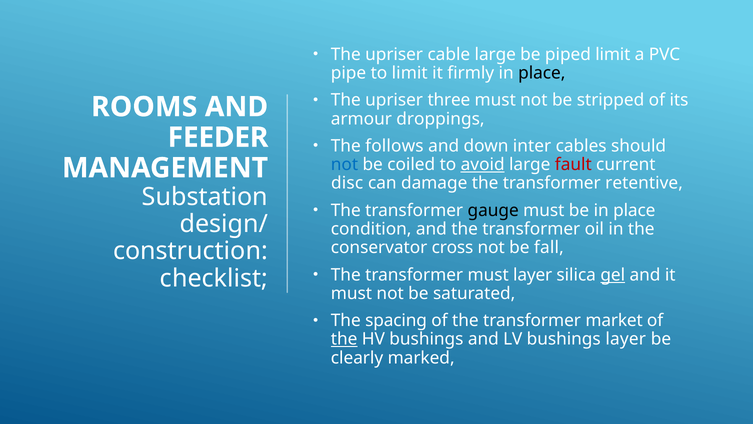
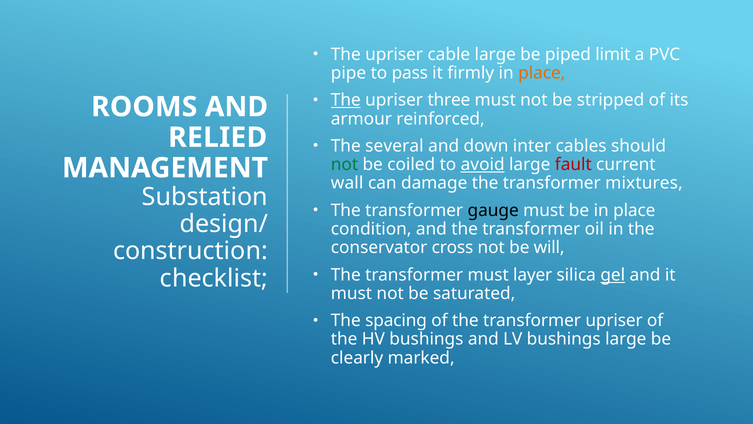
to limit: limit -> pass
place at (542, 73) colour: black -> orange
The at (346, 100) underline: none -> present
droppings: droppings -> reinforced
FEEDER: FEEDER -> RELIED
follows: follows -> several
not at (344, 164) colour: blue -> green
disc: disc -> wall
retentive: retentive -> mixtures
fall: fall -> will
transformer market: market -> upriser
the at (344, 339) underline: present -> none
bushings layer: layer -> large
